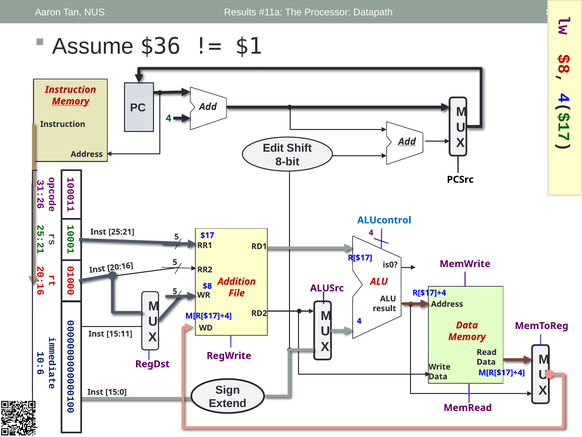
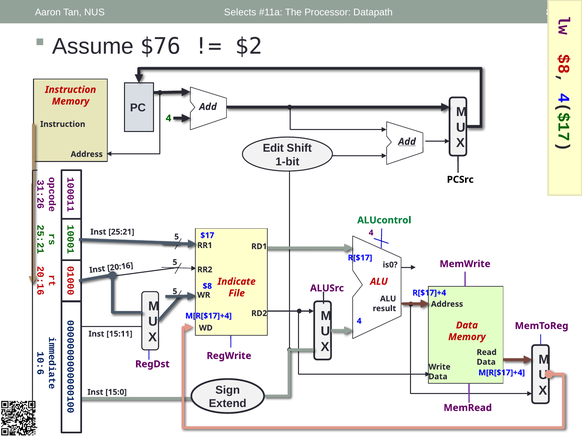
Results: Results -> Selects
$36: $36 -> $76
$1: $1 -> $2
Memory at (71, 101) underline: present -> none
8-bit: 8-bit -> 1-bit
ALUcontrol colour: blue -> green
Addition: Addition -> Indicate
